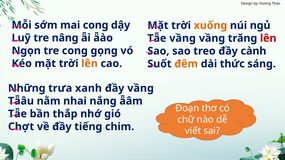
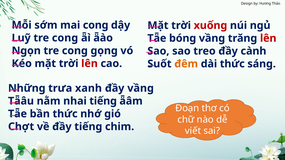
xuống colour: orange -> red
Luỹ tre nâng: nâng -> cong
Tǟe vầng: vầng -> bóng
lên at (90, 64) colour: orange -> red
nhai nắng: nắng -> tiếng
bần thắp: thắp -> thức
